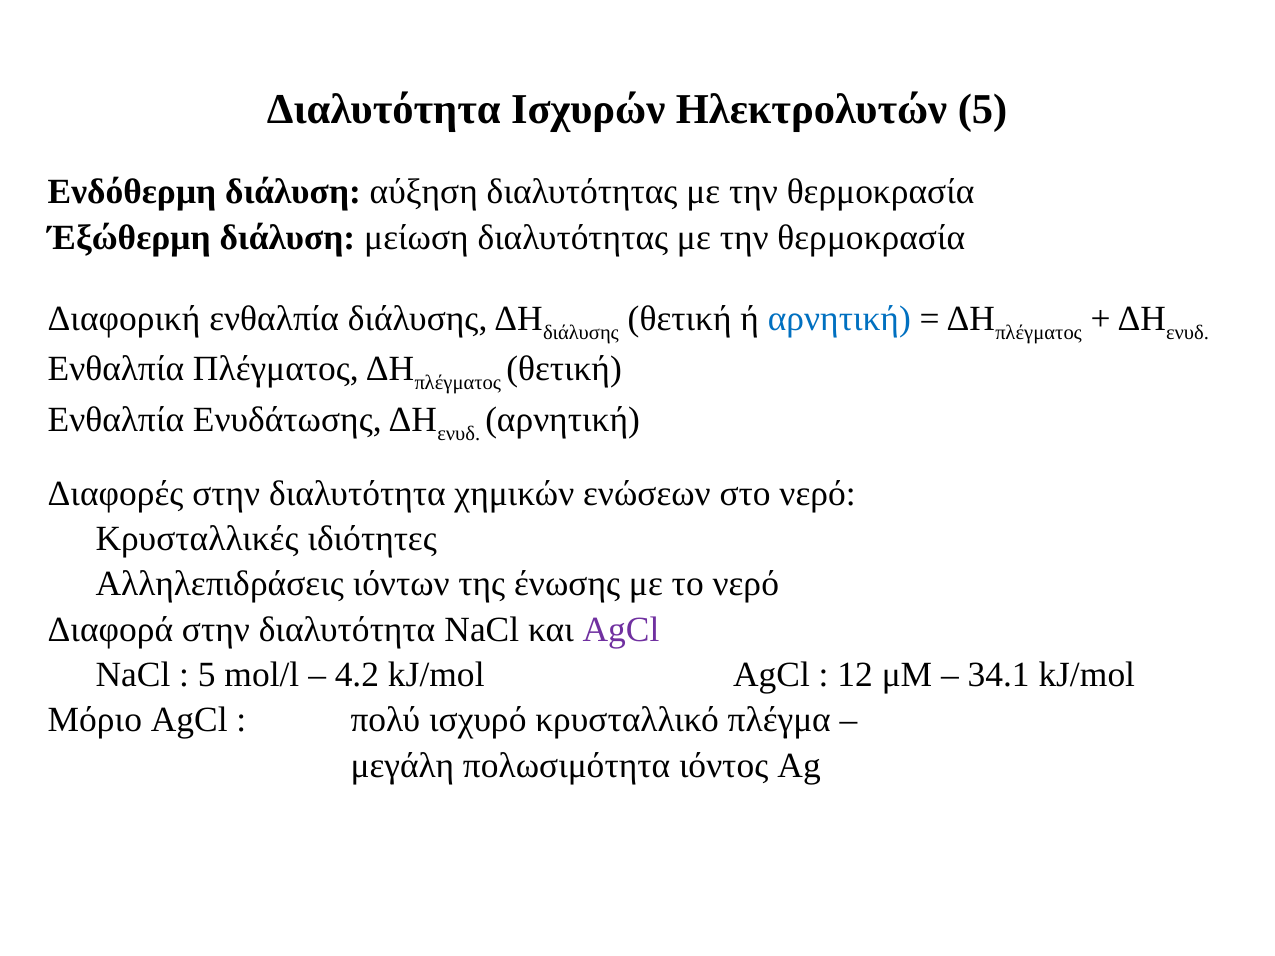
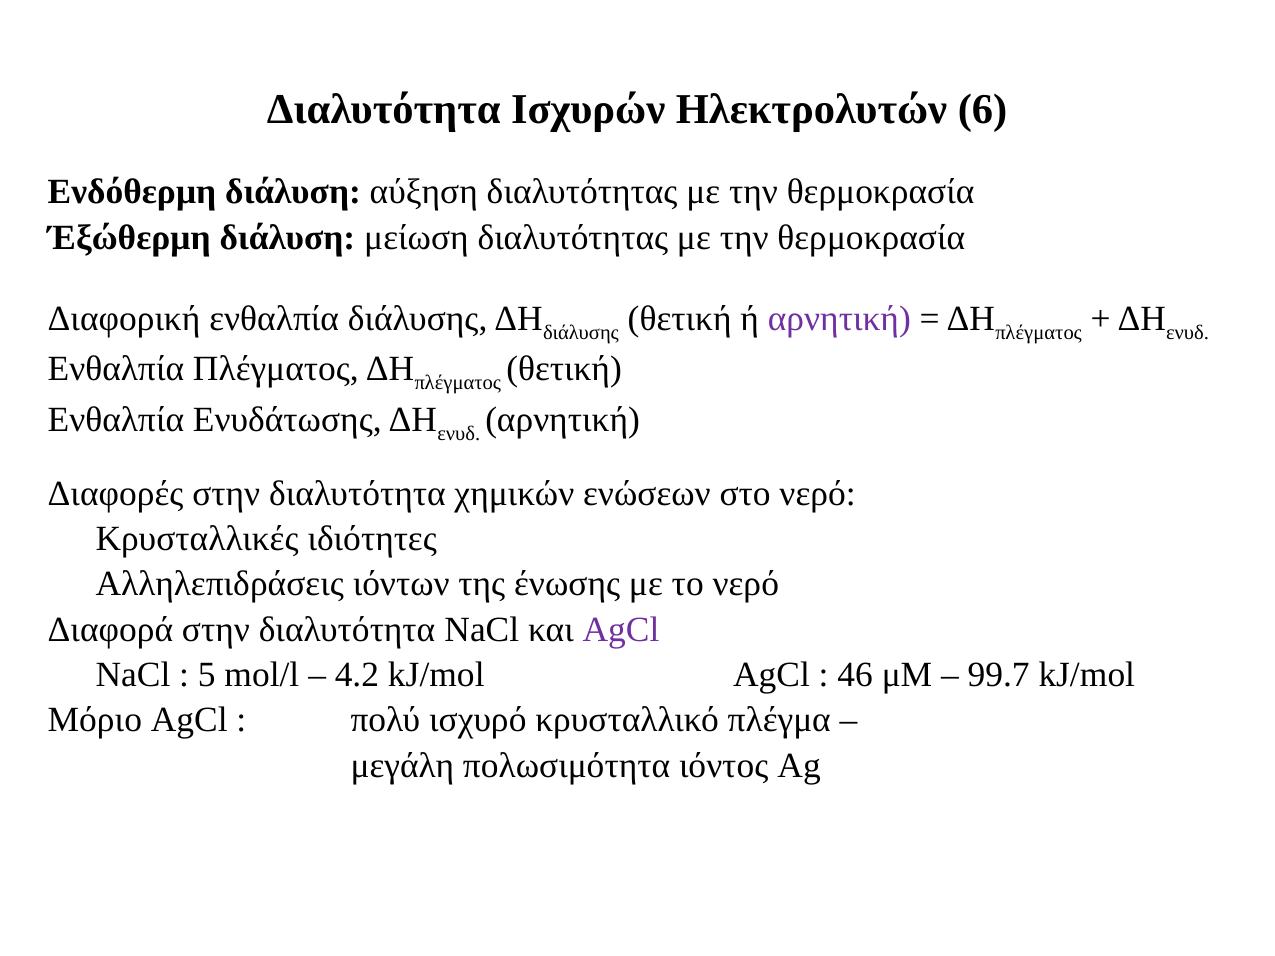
Ηλεκτρολυτών 5: 5 -> 6
αρνητική at (839, 319) colour: blue -> purple
12: 12 -> 46
34.1: 34.1 -> 99.7
